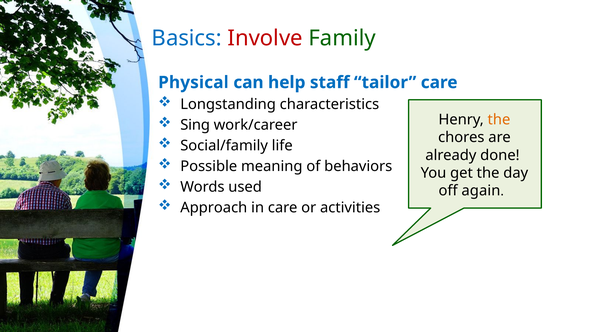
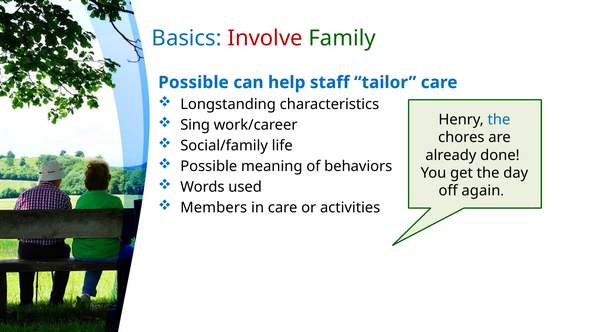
Physical at (193, 82): Physical -> Possible
the at (499, 120) colour: orange -> blue
Approach: Approach -> Members
